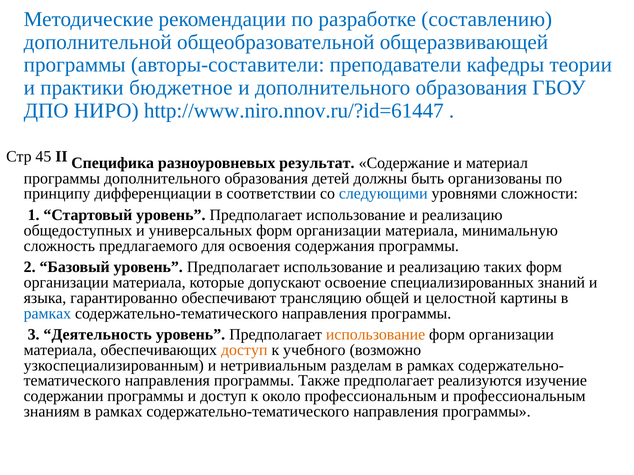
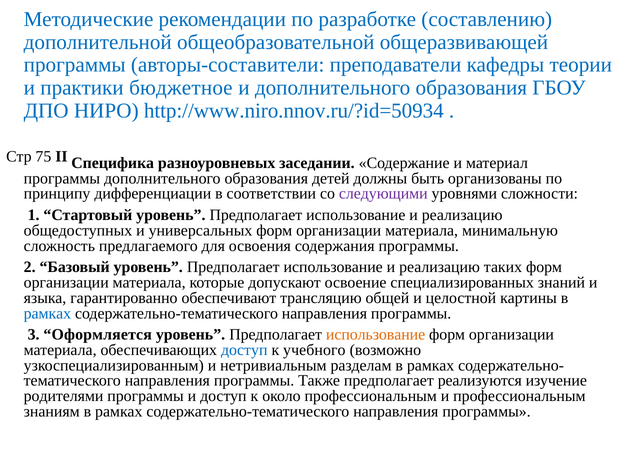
http://www.niro.nnov.ru/?id=61447: http://www.niro.nnov.ru/?id=61447 -> http://www.niro.nnov.ru/?id=50934
45: 45 -> 75
результат: результат -> заседании
следующими colour: blue -> purple
Деятельность: Деятельность -> Оформляется
доступ at (244, 350) colour: orange -> blue
содержании: содержании -> родителями
